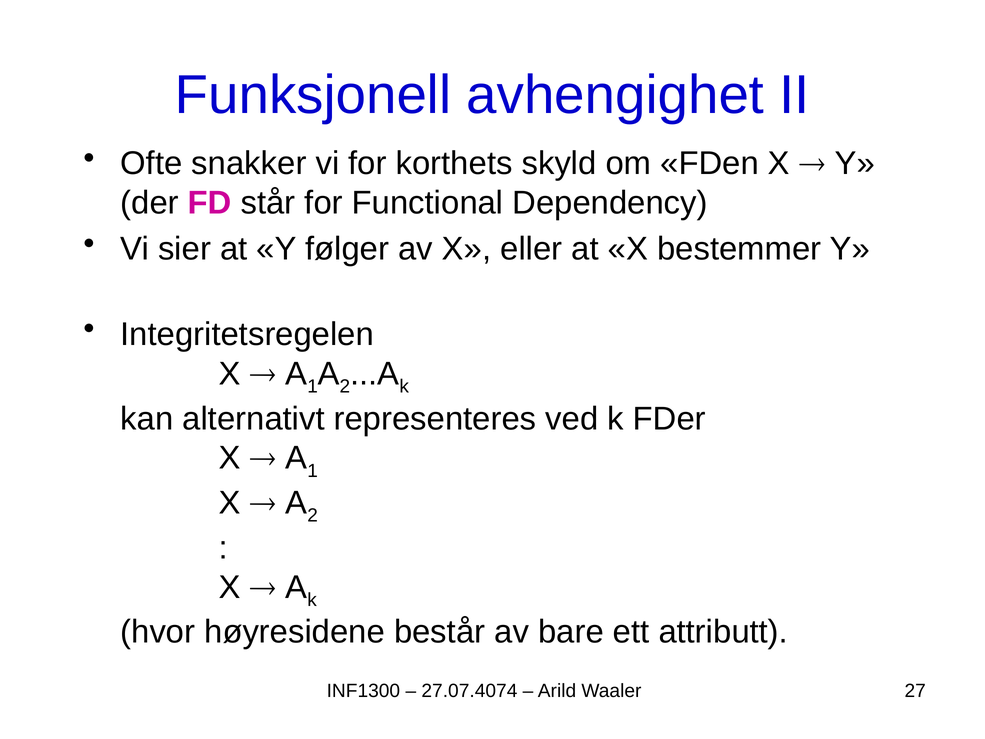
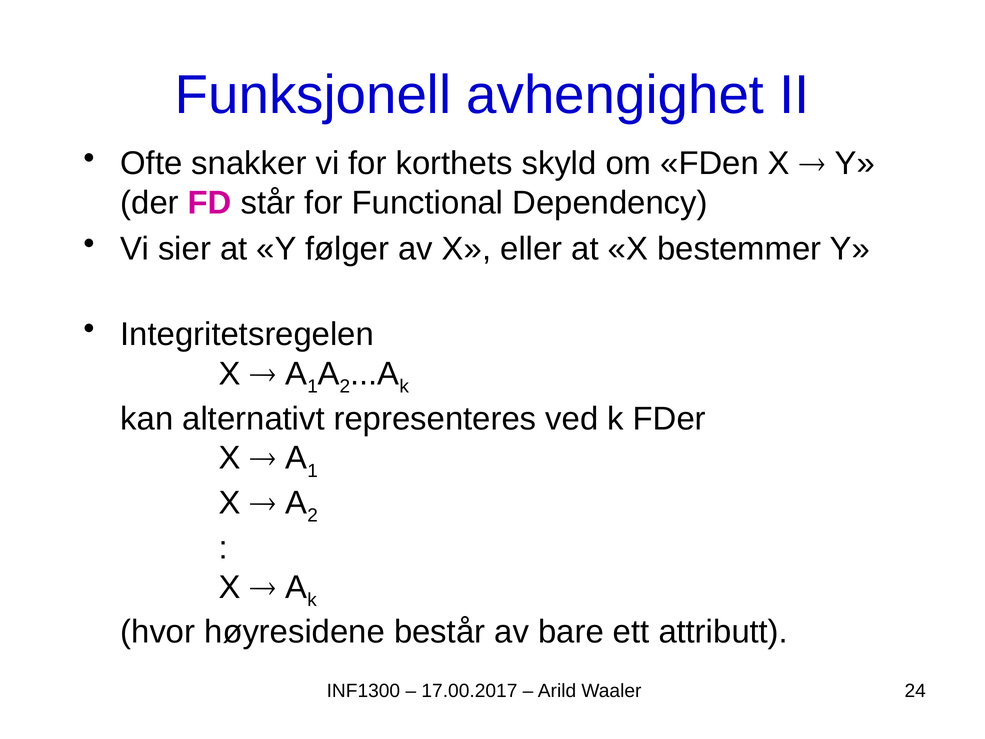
27.07.4074: 27.07.4074 -> 17.00.2017
27: 27 -> 24
